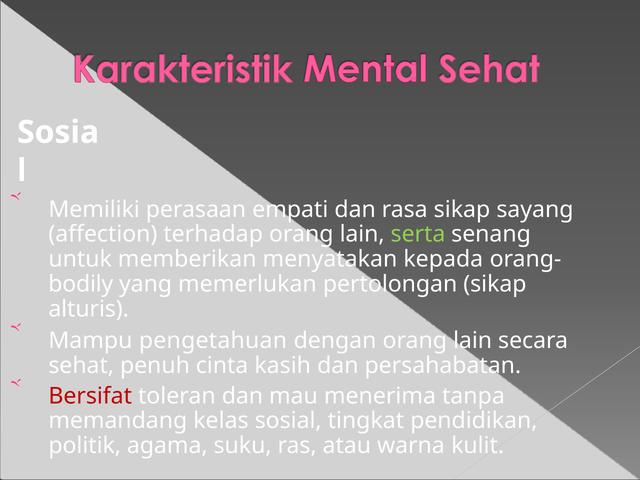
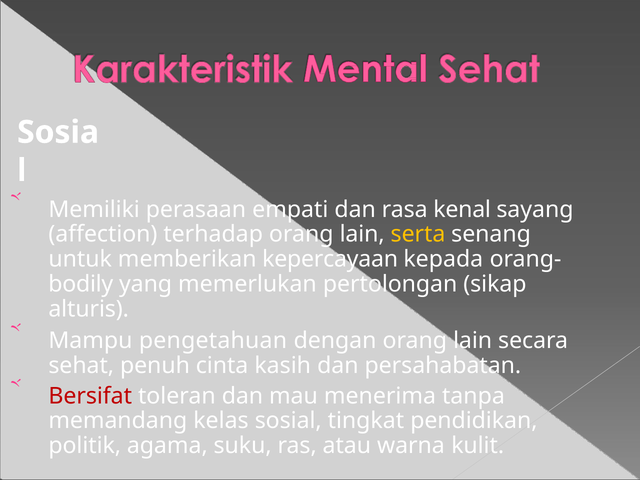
rasa sikap: sikap -> kenal
serta colour: light green -> yellow
menyatakan: menyatakan -> kepercayaan
